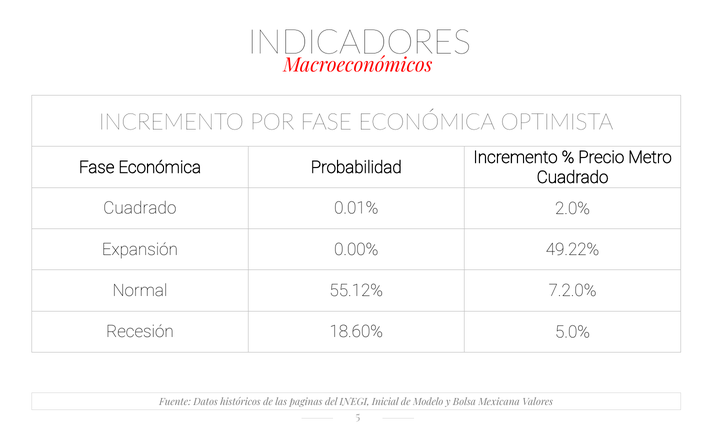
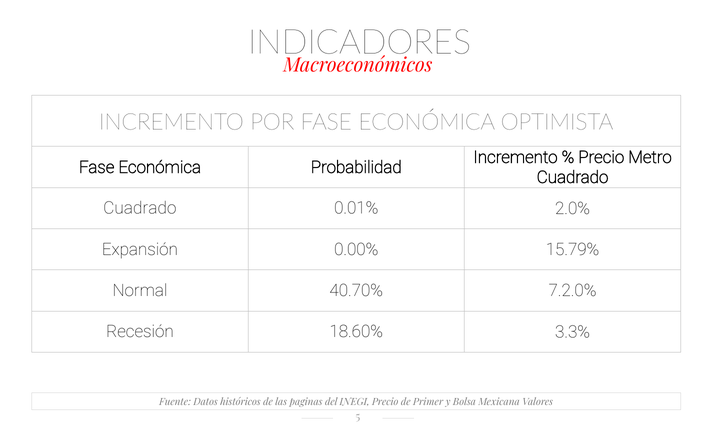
49.22%: 49.22% -> 15.79%
55.12%: 55.12% -> 40.70%
5.0%: 5.0% -> 3.3%
INEGI Inicial: Inicial -> Precio
Modelo: Modelo -> Primer
